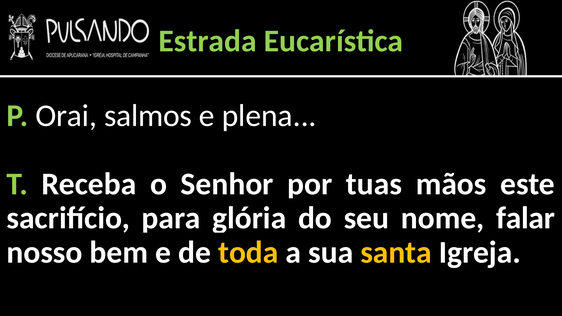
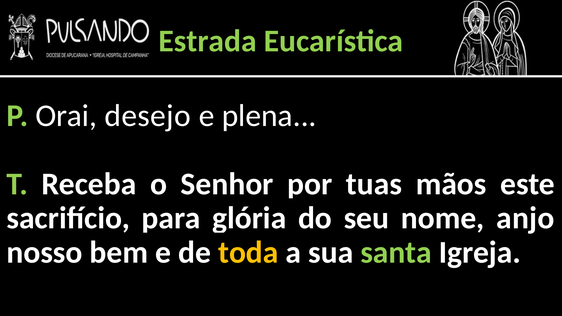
salmos: salmos -> desejo
falar: falar -> anjo
santa colour: yellow -> light green
